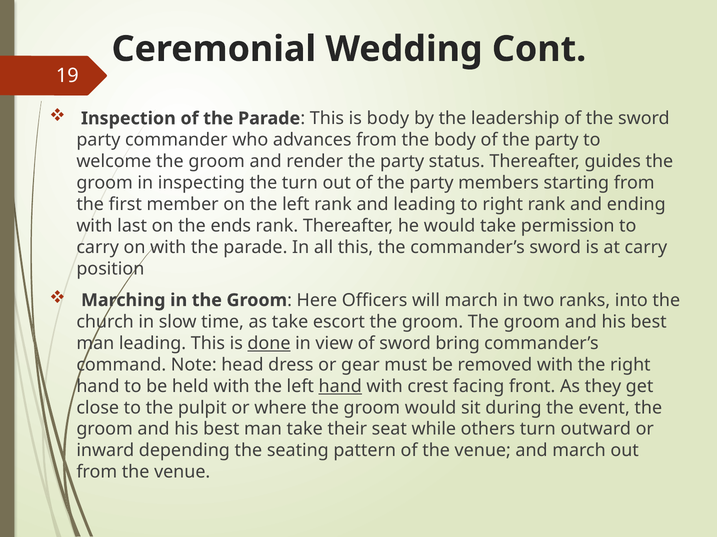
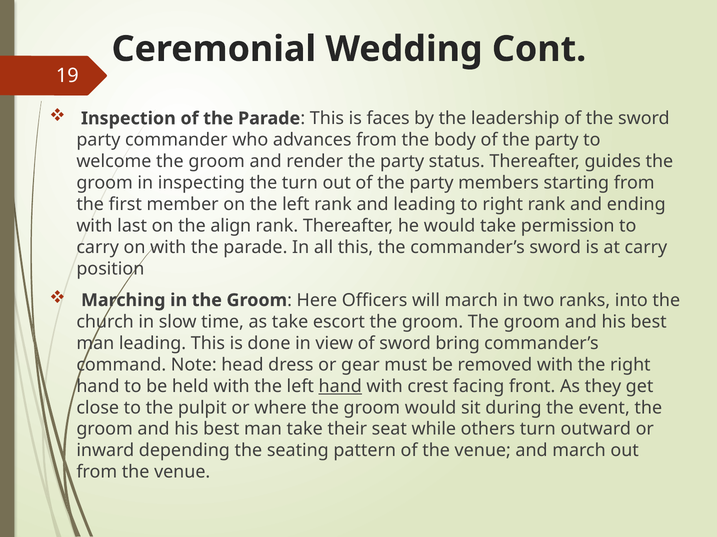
is body: body -> faces
ends: ends -> align
done underline: present -> none
